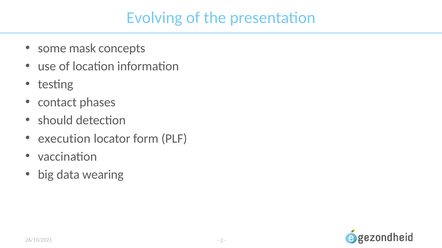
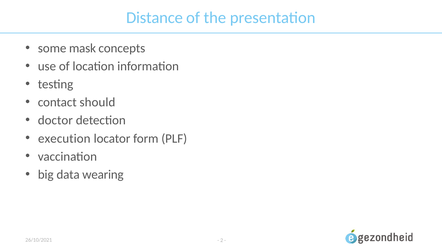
Evolving: Evolving -> Distance
phases: phases -> should
should: should -> doctor
